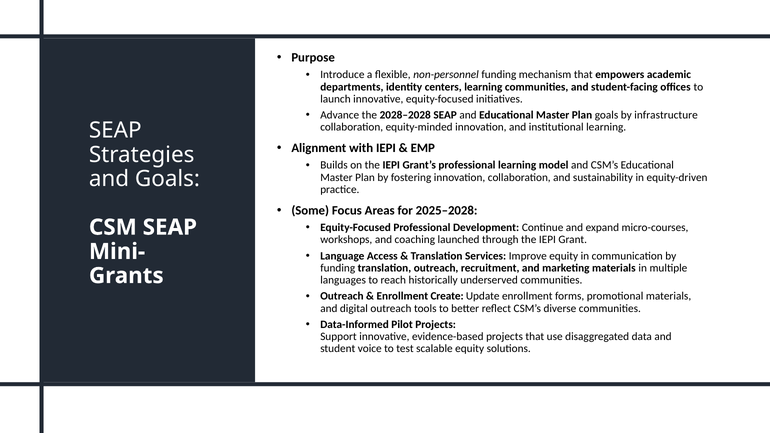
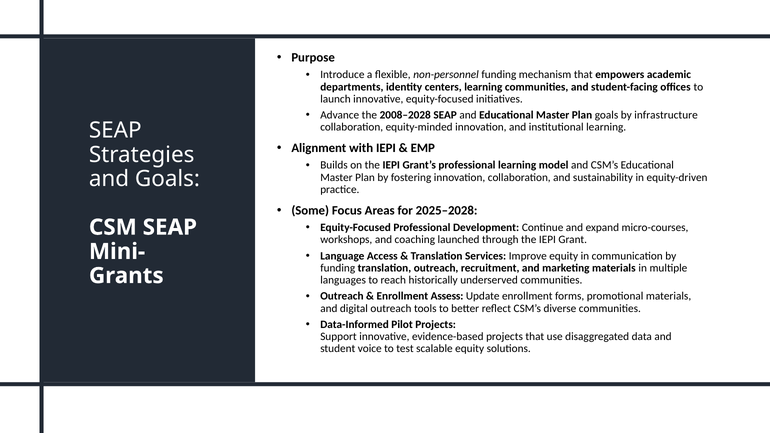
2028–2028: 2028–2028 -> 2008–2028
Create: Create -> Assess
